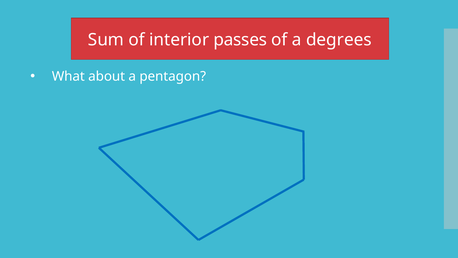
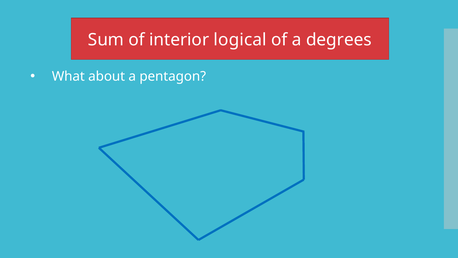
passes: passes -> logical
